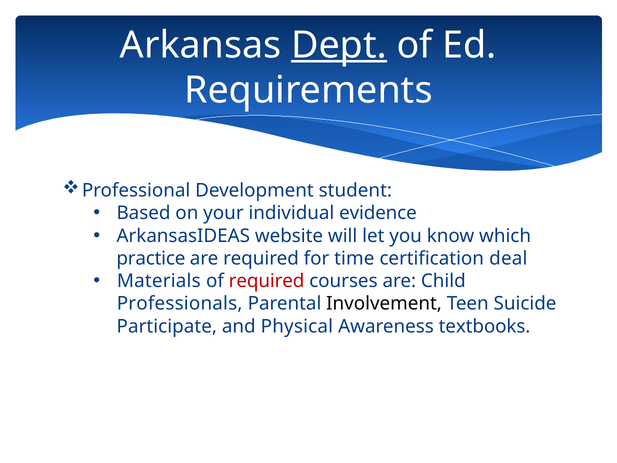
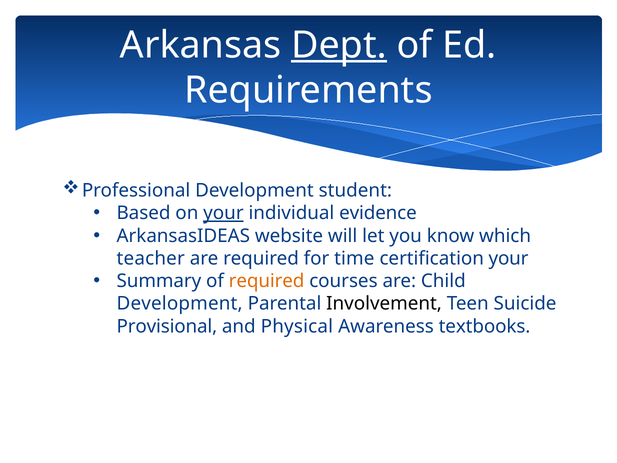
your at (223, 213) underline: none -> present
practice: practice -> teacher
certification deal: deal -> your
Materials: Materials -> Summary
required at (267, 281) colour: red -> orange
Professionals at (180, 304): Professionals -> Development
Participate: Participate -> Provisional
